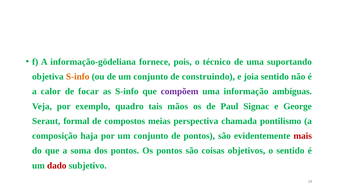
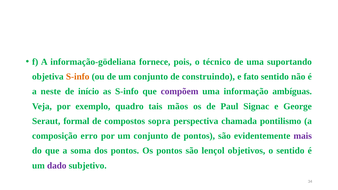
joia: joia -> fato
calor: calor -> neste
focar: focar -> início
meias: meias -> sopra
haja: haja -> erro
mais colour: red -> purple
coisas: coisas -> lençol
dado colour: red -> purple
